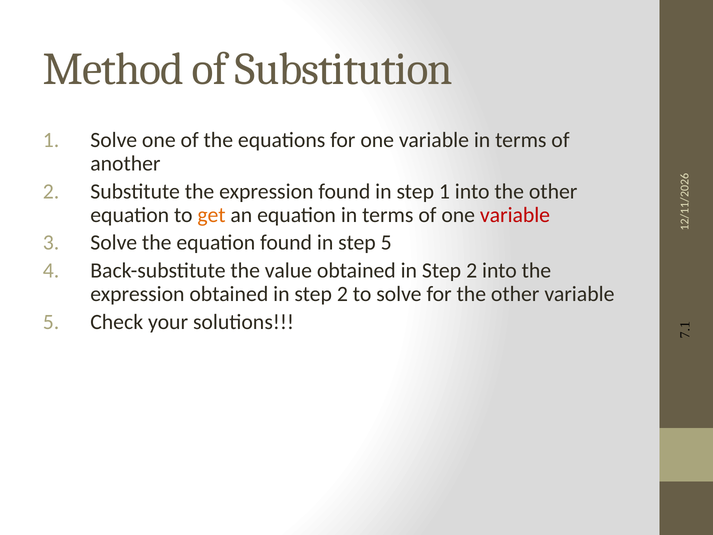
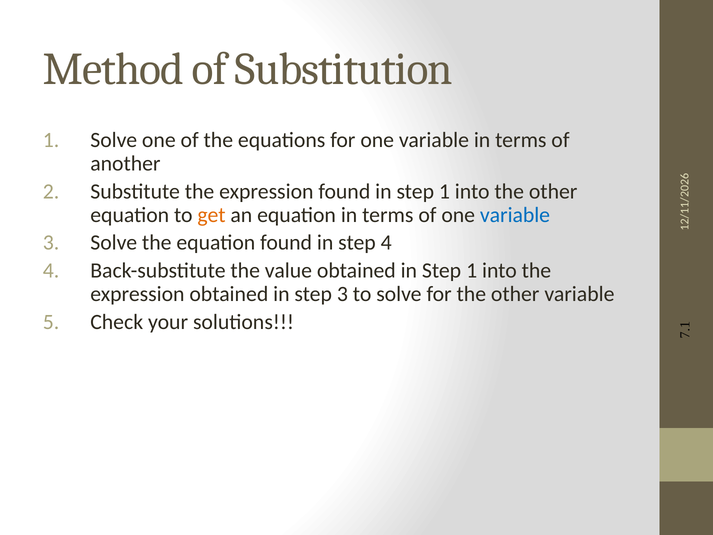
variable at (515, 215) colour: red -> blue
step 5: 5 -> 4
2 at (472, 270): 2 -> 1
2 at (342, 294): 2 -> 3
